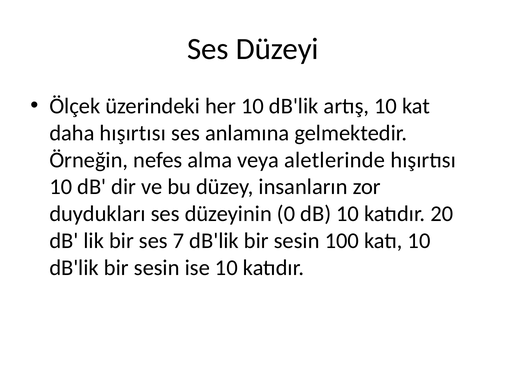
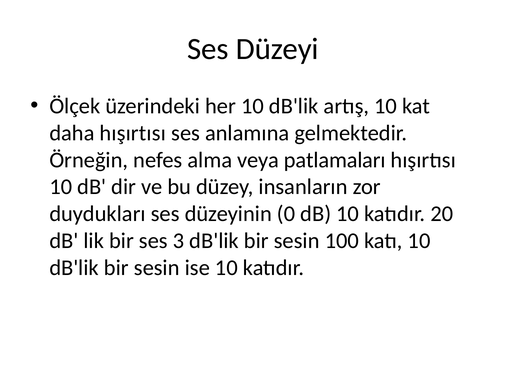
aletlerinde: aletlerinde -> patlamaları
7: 7 -> 3
